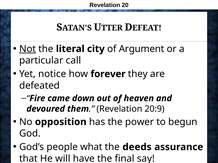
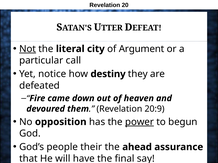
forever: forever -> destiny
power underline: none -> present
what: what -> their
deeds: deeds -> ahead
